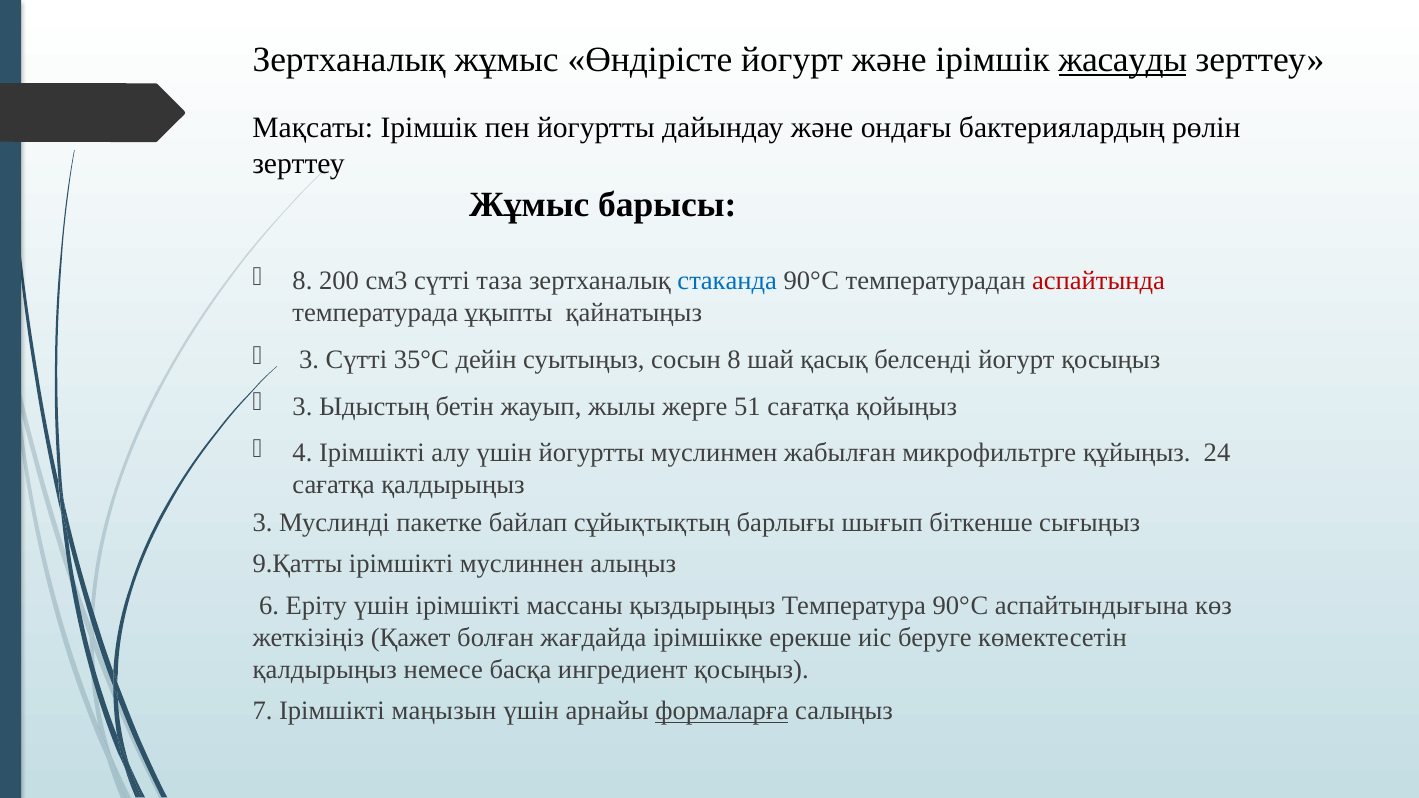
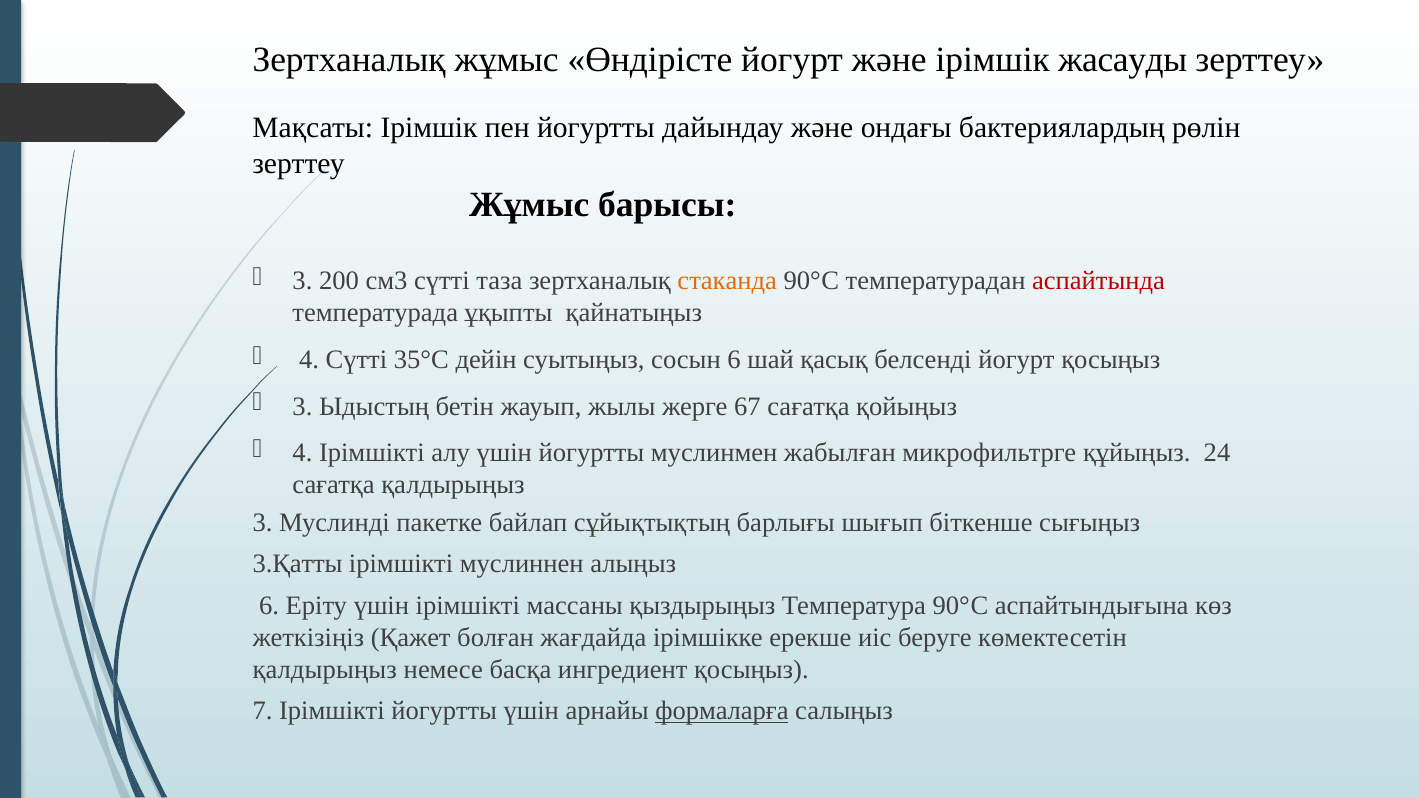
жасауды underline: present -> none
8 at (302, 281): 8 -> 3
стаканда colour: blue -> orange
3 at (309, 360): 3 -> 4
сосын 8: 8 -> 6
51: 51 -> 67
9.Қатты: 9.Қатты -> 3.Қатты
Ірімшікті маңызын: маңызын -> йогуртты
